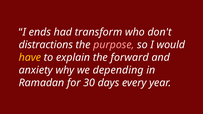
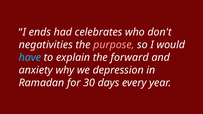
transform: transform -> celebrates
distractions: distractions -> negativities
have colour: yellow -> light blue
depending: depending -> depression
